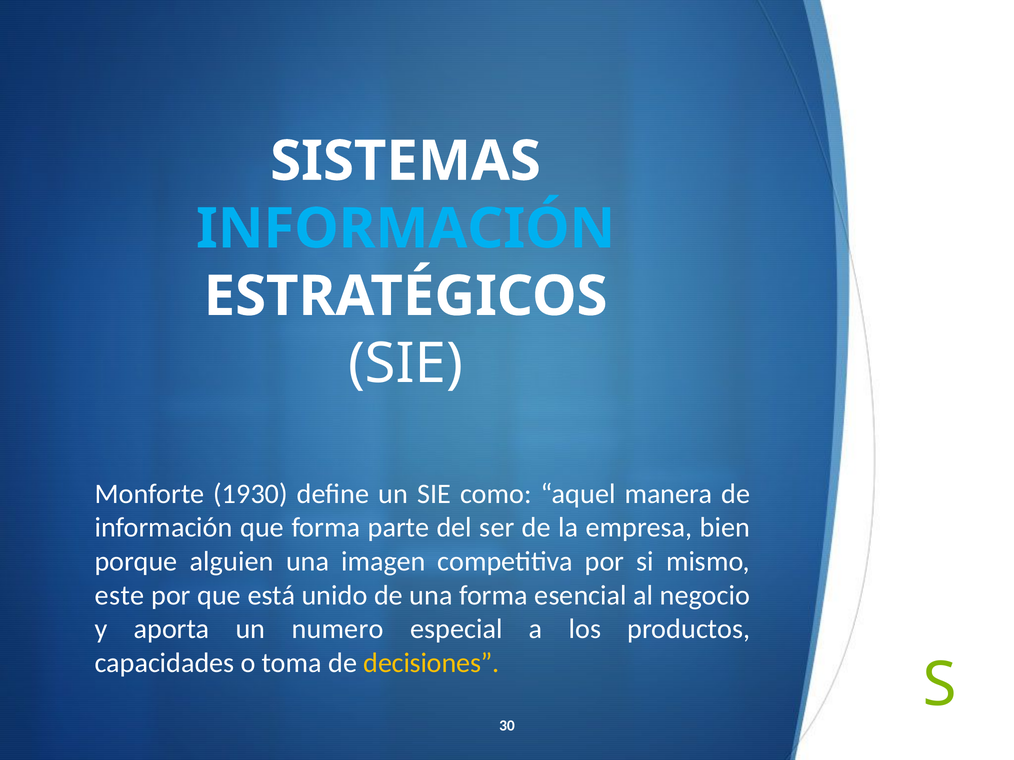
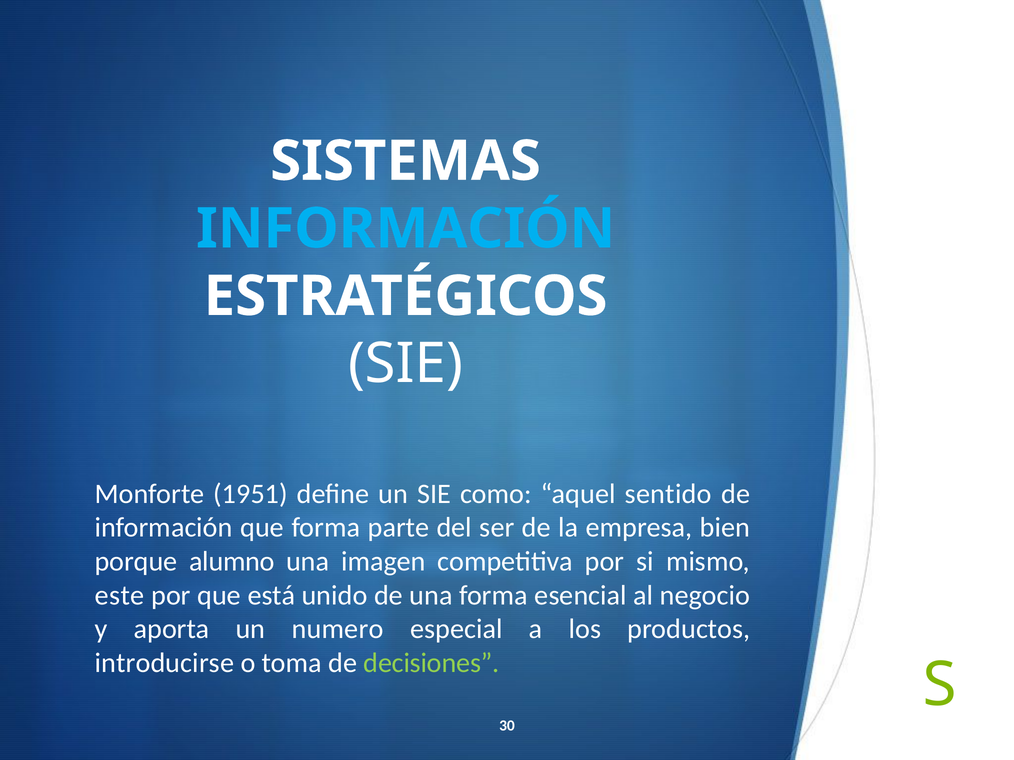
1930: 1930 -> 1951
manera: manera -> sentido
alguien: alguien -> alumno
capacidades: capacidades -> introducirse
decisiones colour: yellow -> light green
